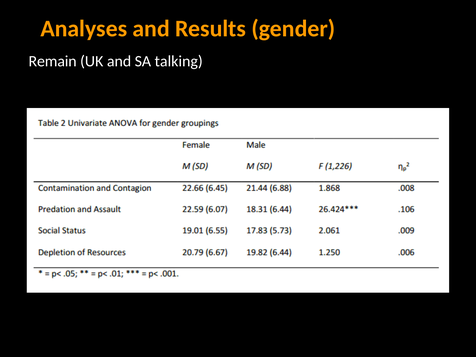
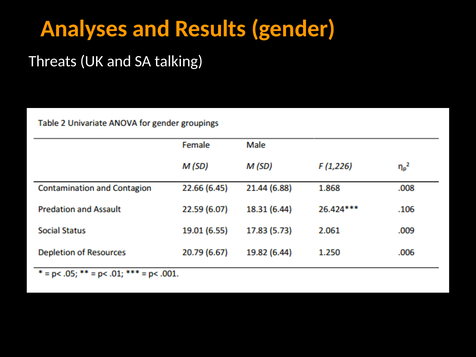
Remain: Remain -> Threats
